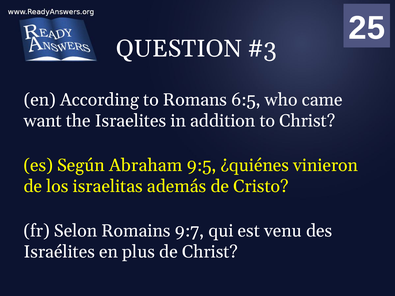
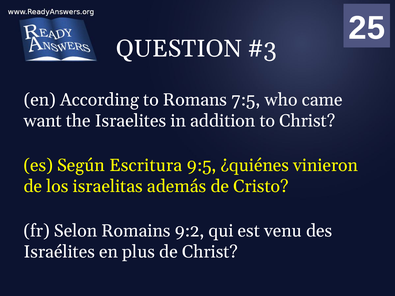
6:5: 6:5 -> 7:5
Abraham: Abraham -> Escritura
9:7: 9:7 -> 9:2
